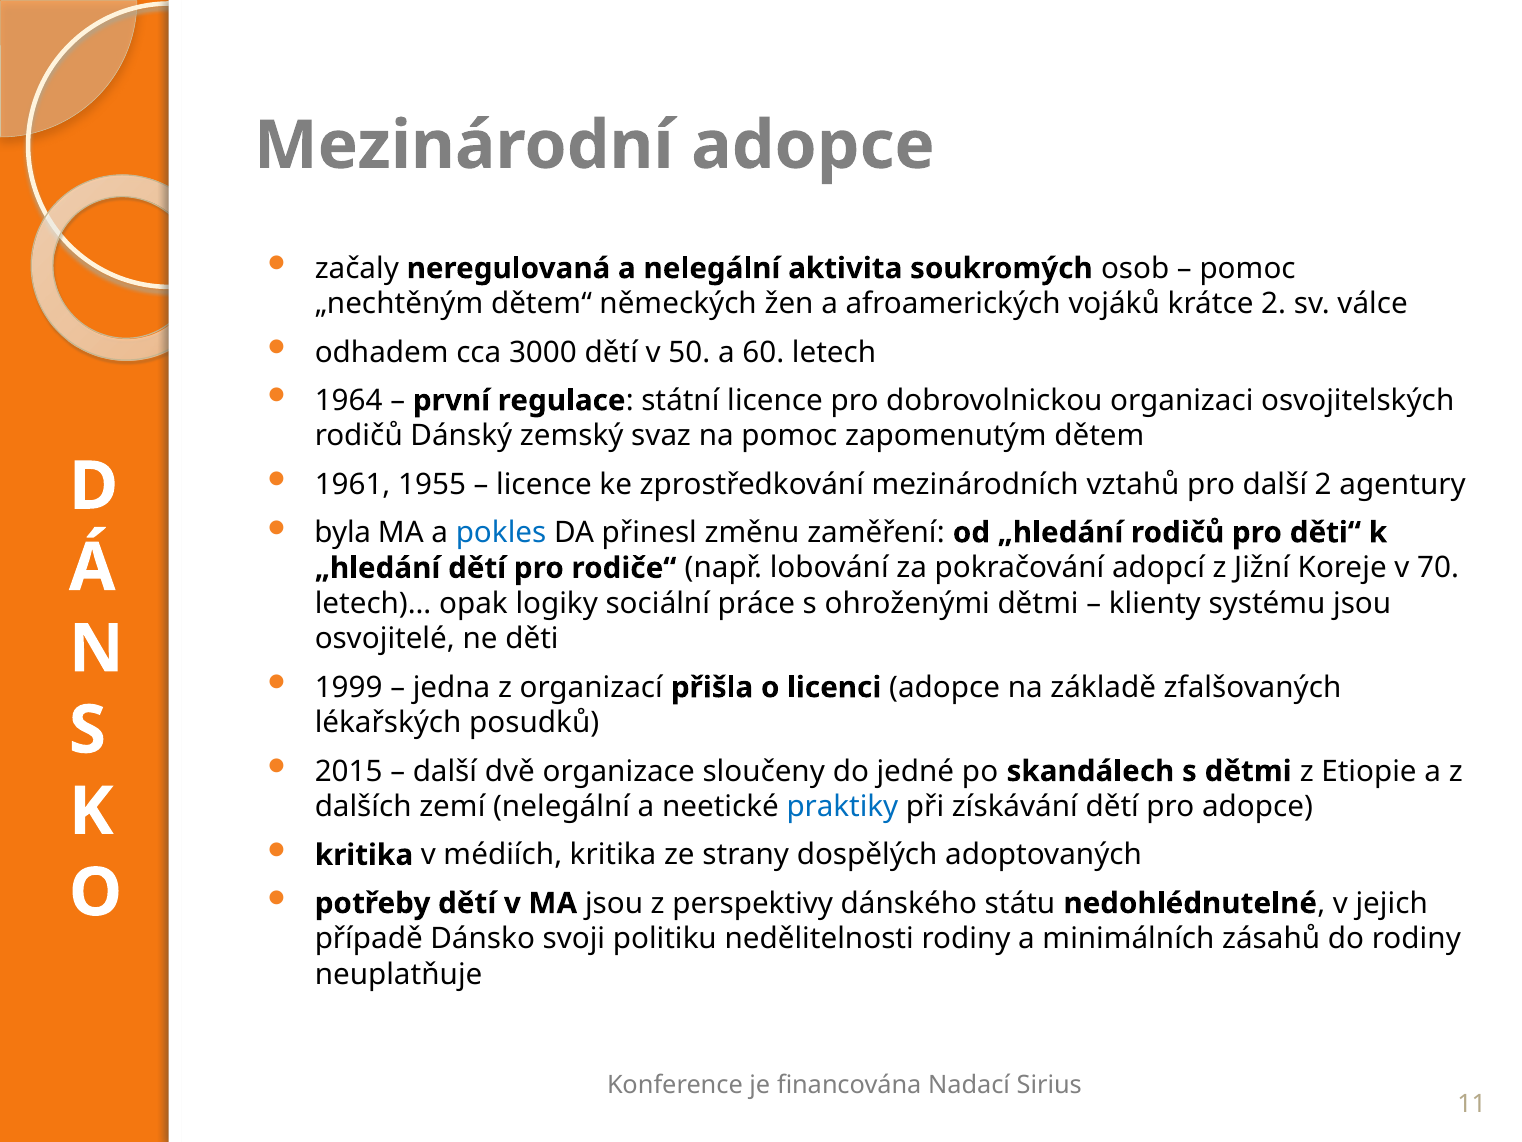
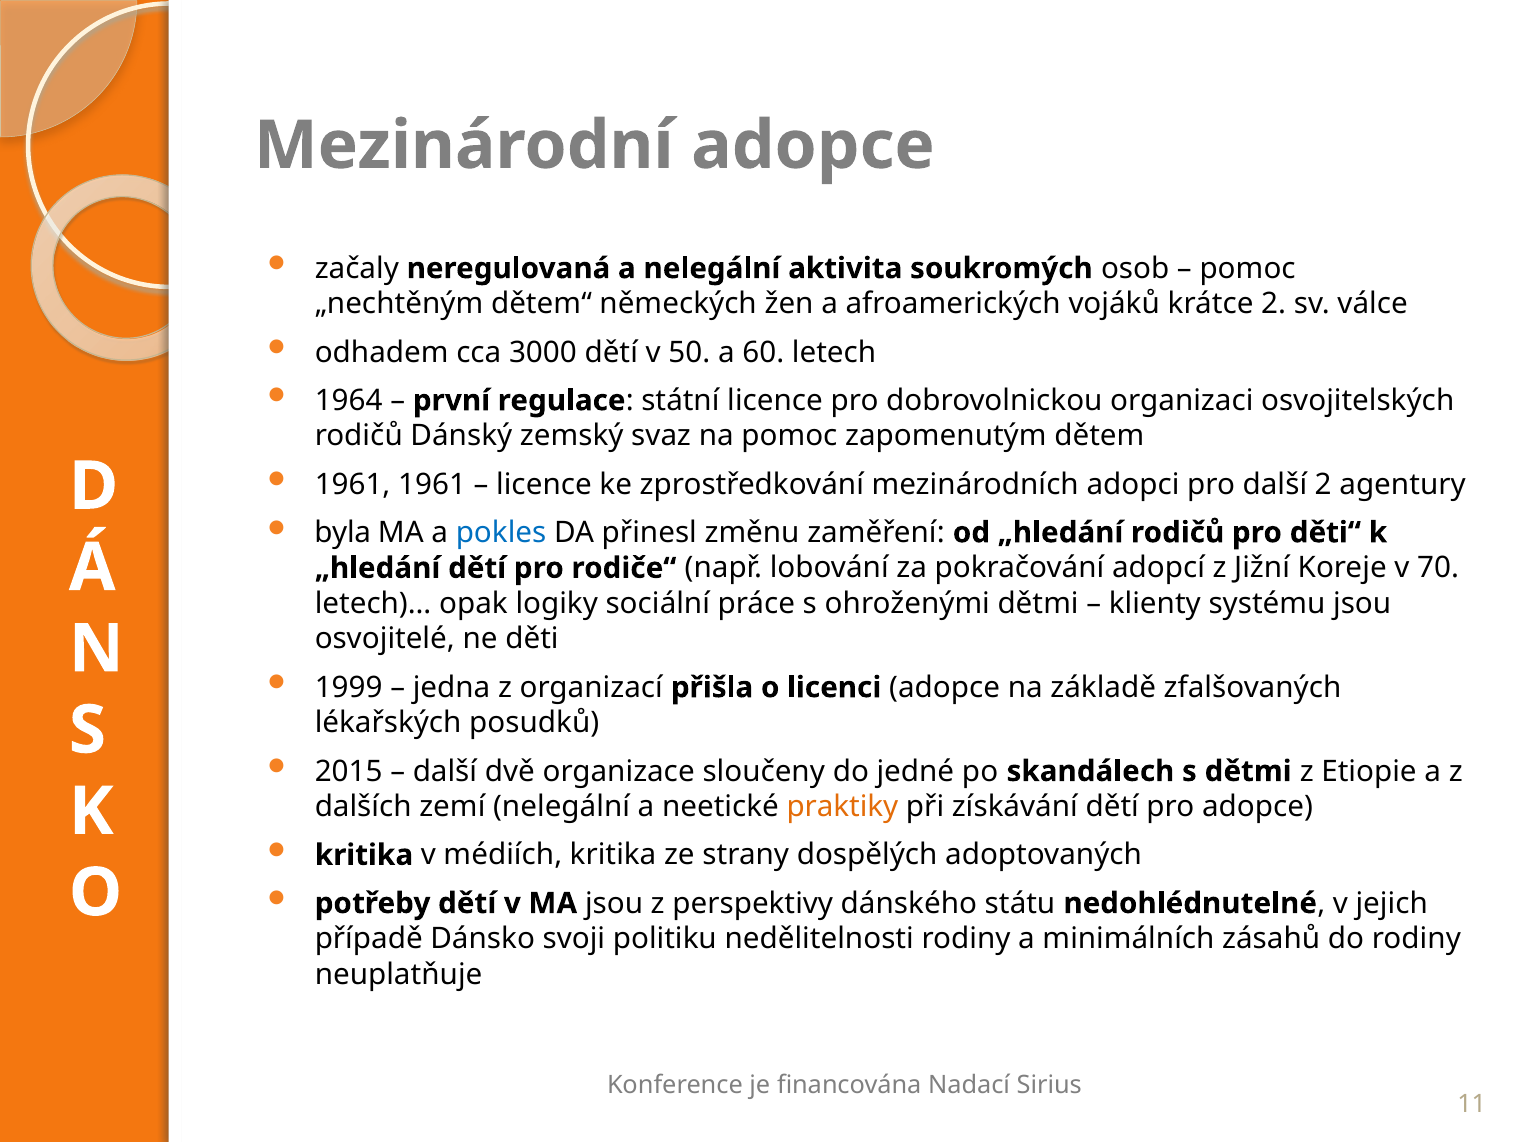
1961 1955: 1955 -> 1961
vztahů: vztahů -> adopci
praktiky colour: blue -> orange
